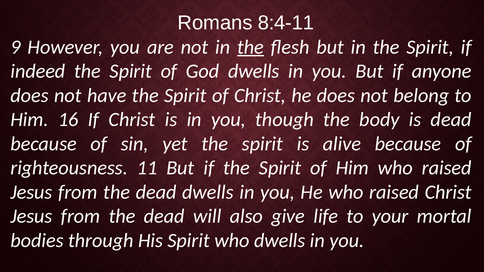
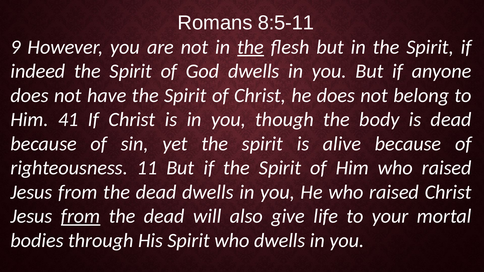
8:4-11: 8:4-11 -> 8:5-11
16: 16 -> 41
from at (81, 216) underline: none -> present
